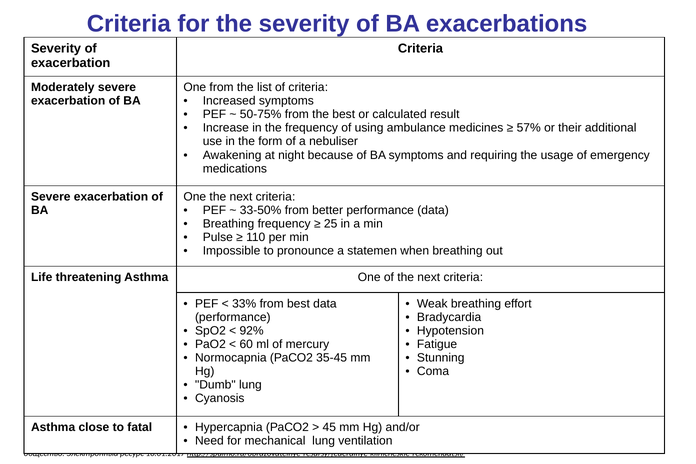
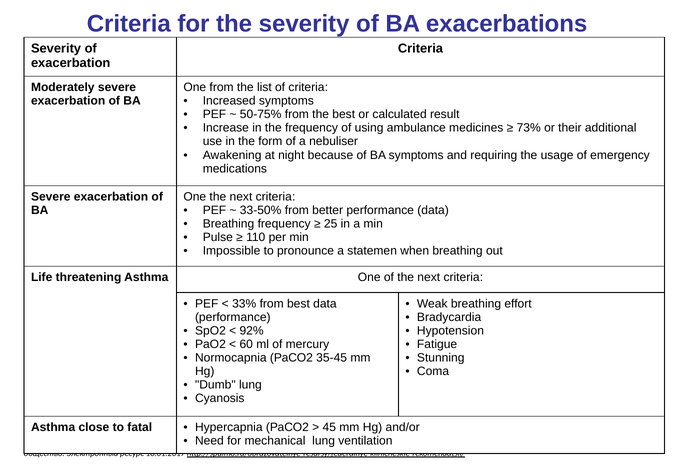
57%: 57% -> 73%
